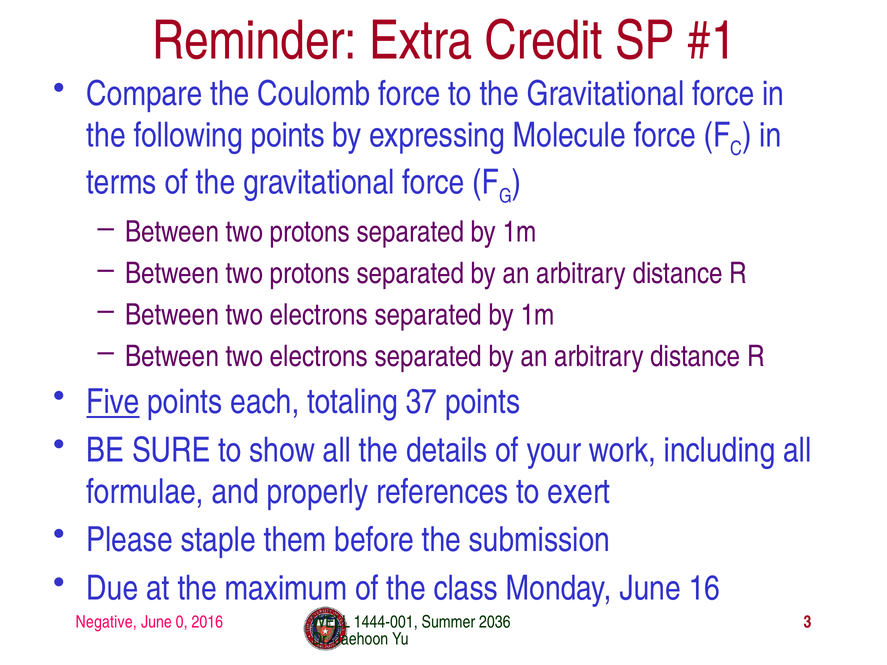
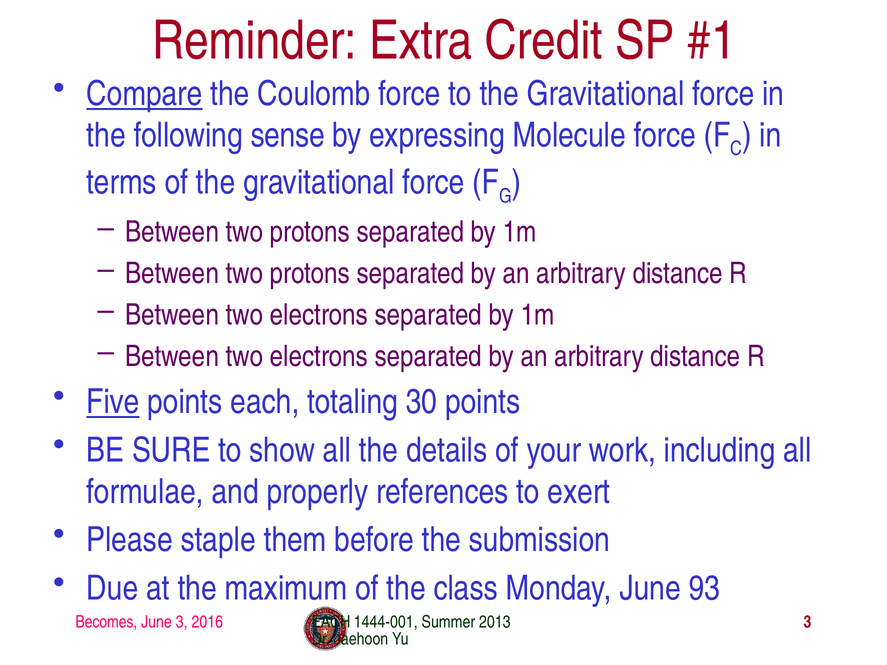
Compare underline: none -> present
following points: points -> sense
37: 37 -> 30
16: 16 -> 93
Negative: Negative -> Becomes
June 0: 0 -> 3
WELL at (331, 622): WELL -> EACH
2036: 2036 -> 2013
